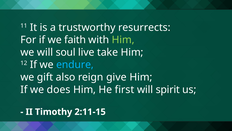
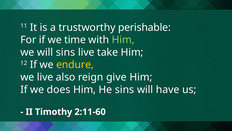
resurrects: resurrects -> perishable
faith: faith -> time
will soul: soul -> sins
endure colour: light blue -> yellow
we gift: gift -> live
He first: first -> sins
spirit: spirit -> have
2:11-15: 2:11-15 -> 2:11-60
